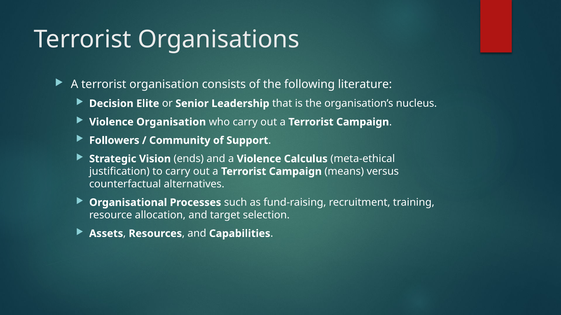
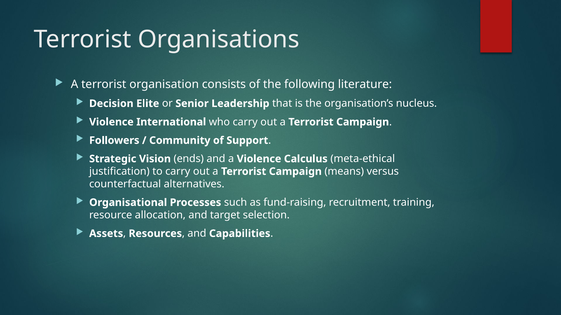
Violence Organisation: Organisation -> International
